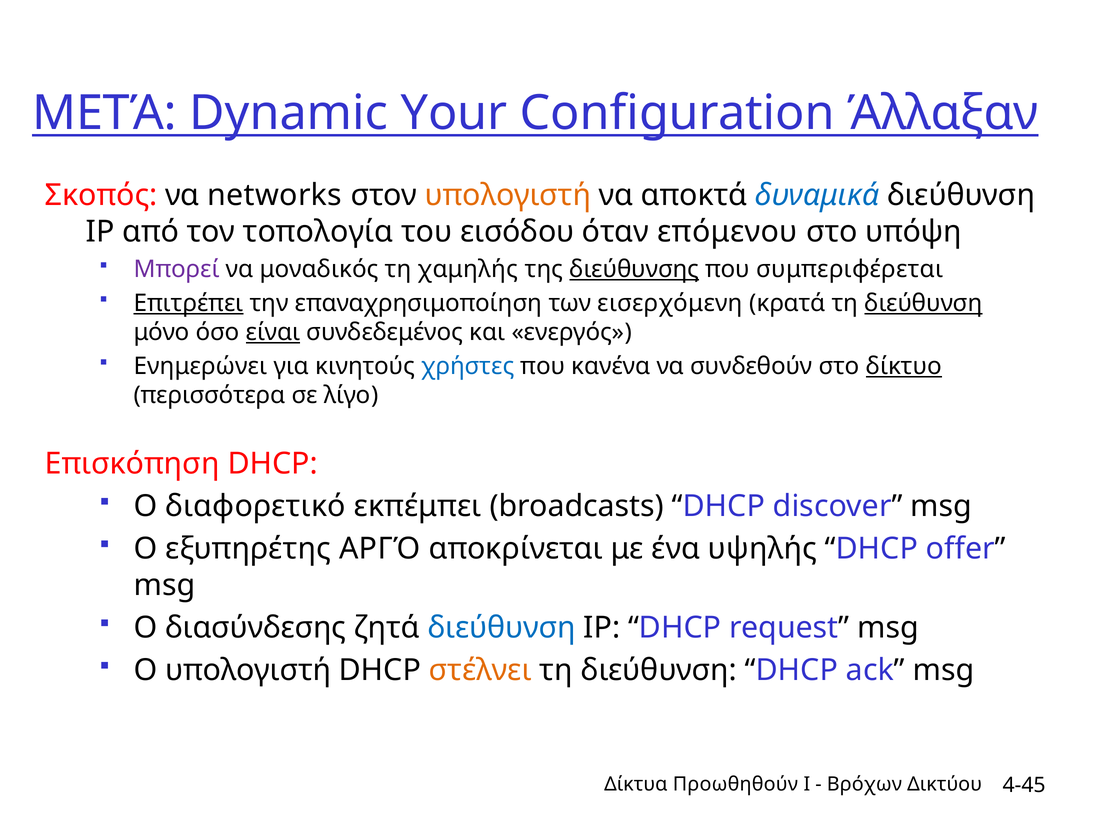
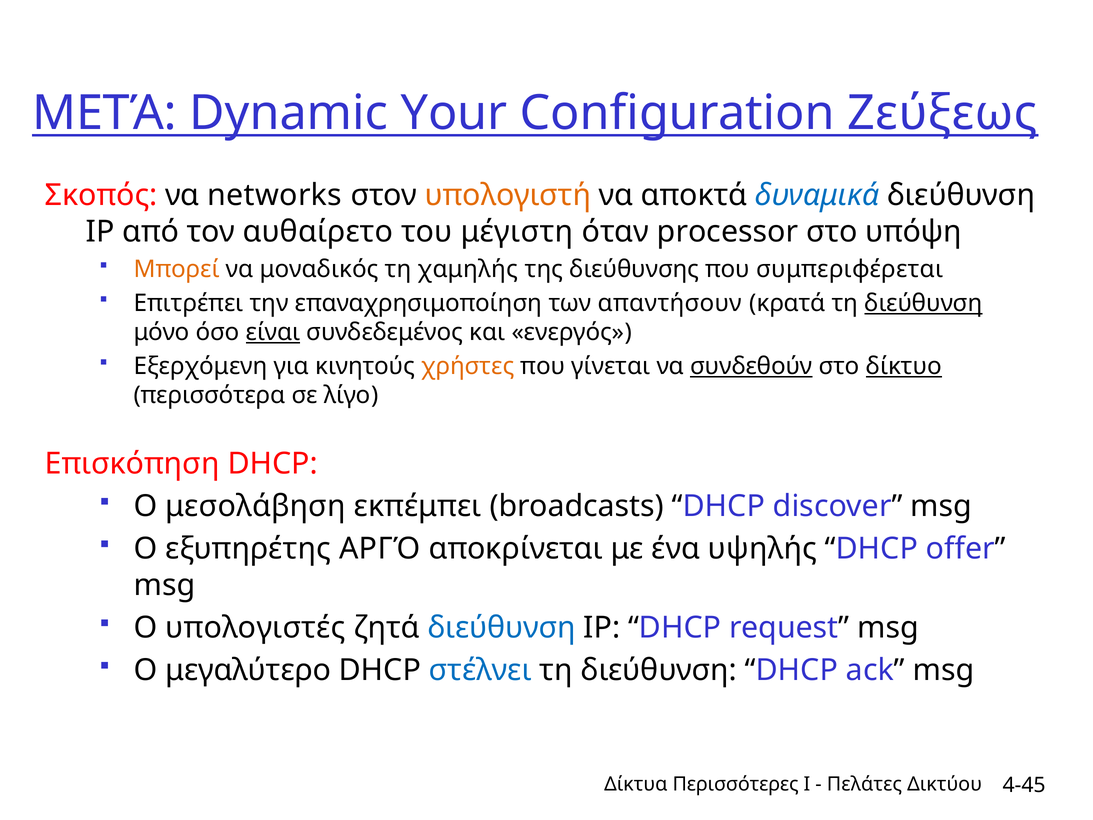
Άλλαξαν: Άλλαξαν -> Ζεύξεως
τοπολογία: τοπολογία -> αυθαίρετο
εισόδου: εισόδου -> μέγιστη
επόμενου: επόμενου -> processor
Μπορεί colour: purple -> orange
διεύθυνσης underline: present -> none
Επιτρέπει underline: present -> none
εισερχόμενη: εισερχόμενη -> απαντήσουν
Ενημερώνει: Ενημερώνει -> Εξερχόμενη
χρήστες colour: blue -> orange
κανένα: κανένα -> γίνεται
συνδεθούν underline: none -> present
διαφορετικό: διαφορετικό -> μεσολάβηση
διασύνδεσης: διασύνδεσης -> υπολογιστές
Ο υπολογιστή: υπολογιστή -> μεγαλύτερο
στέλνει colour: orange -> blue
Προωθηθούν: Προωθηθούν -> Περισσότερες
Βρόχων: Βρόχων -> Πελάτες
